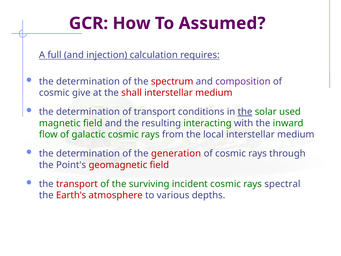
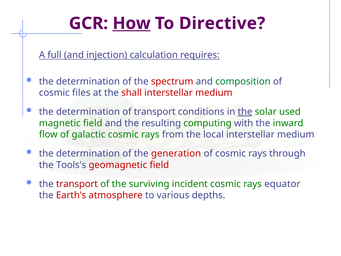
How underline: none -> present
Assumed: Assumed -> Directive
composition colour: purple -> green
give: give -> files
interacting: interacting -> computing
Point's: Point's -> Tools's
spectral: spectral -> equator
